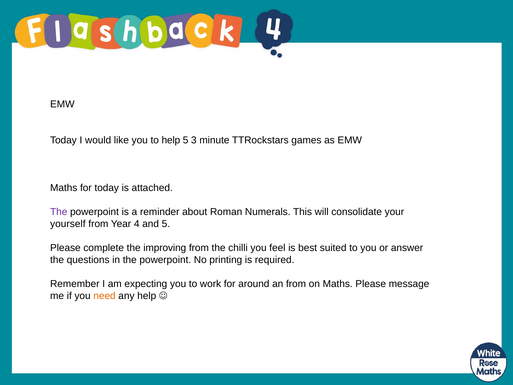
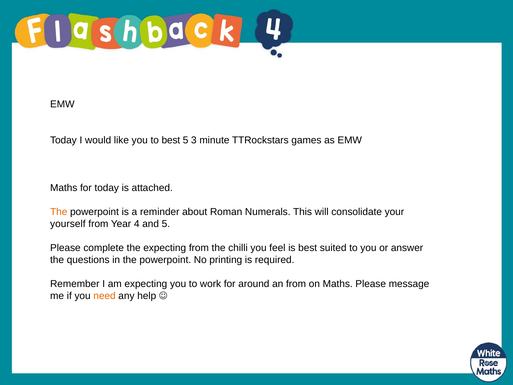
to help: help -> best
The at (59, 212) colour: purple -> orange
the improving: improving -> expecting
